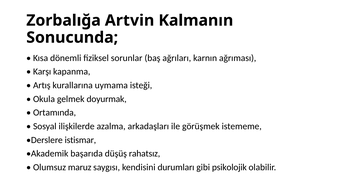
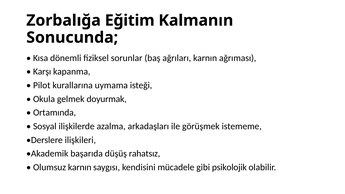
Artvin: Artvin -> Eğitim
Artış: Artış -> Pilot
istismar: istismar -> ilişkileri
Olumsuz maruz: maruz -> karnın
durumları: durumları -> mücadele
